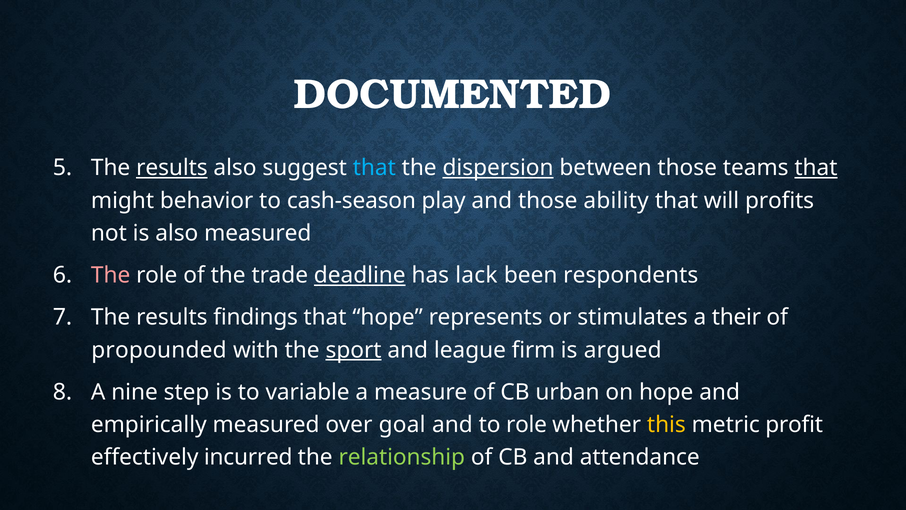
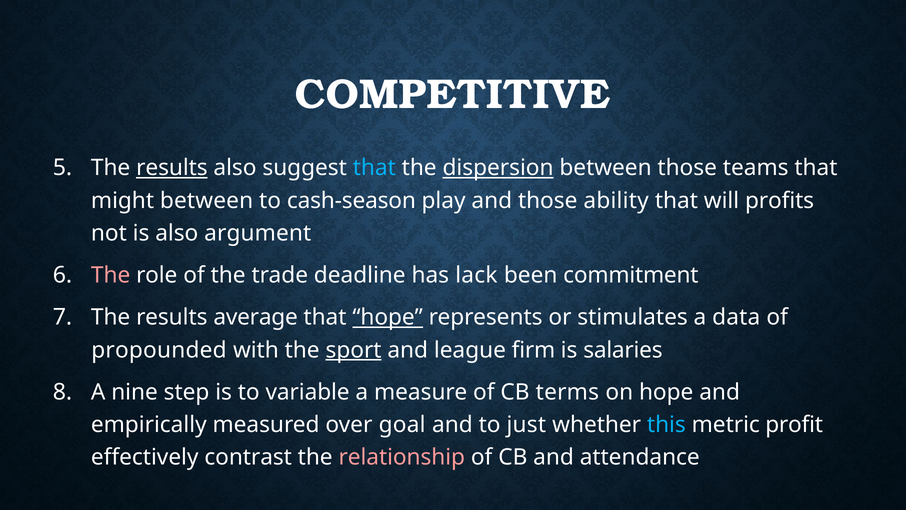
DOCUMENTED: DOCUMENTED -> COMPETITIVE
that at (816, 168) underline: present -> none
might behavior: behavior -> between
also measured: measured -> argument
deadline underline: present -> none
respondents: respondents -> commitment
findings: findings -> average
hope at (388, 317) underline: none -> present
their: their -> data
argued: argued -> salaries
urban: urban -> terms
to role: role -> just
this colour: yellow -> light blue
incurred: incurred -> contrast
relationship colour: light green -> pink
